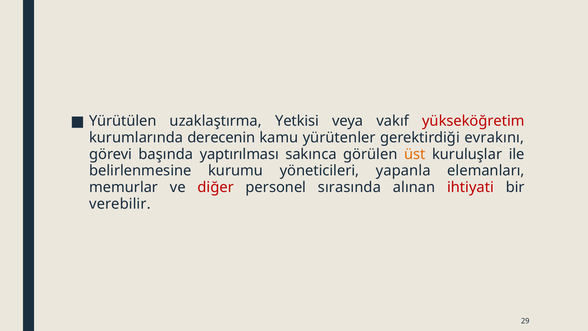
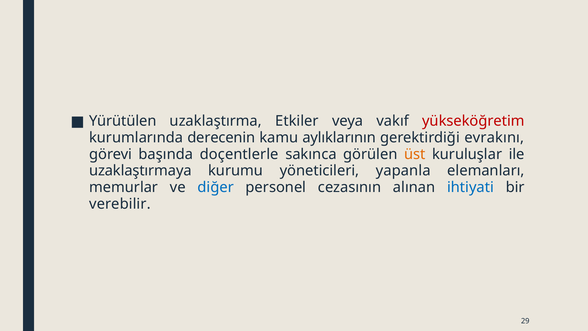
Yetkisi: Yetkisi -> Etkiler
yürütenler: yürütenler -> aylıklarının
yaptırılması: yaptırılması -> doçentlerle
belirlenmesine: belirlenmesine -> uzaklaştırmaya
diğer colour: red -> blue
sırasında: sırasında -> cezasının
ihtiyati colour: red -> blue
